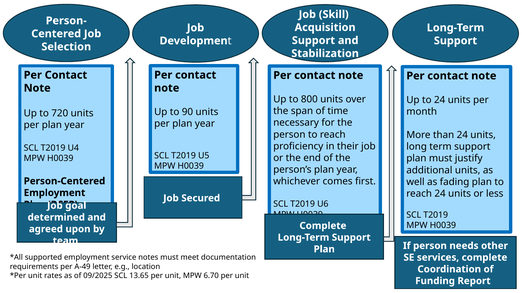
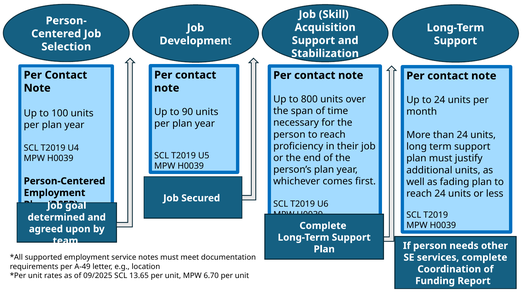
720: 720 -> 100
